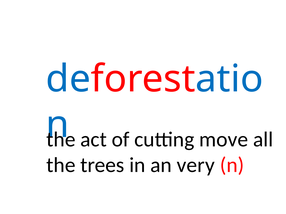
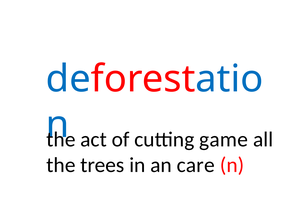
move: move -> game
very: very -> care
